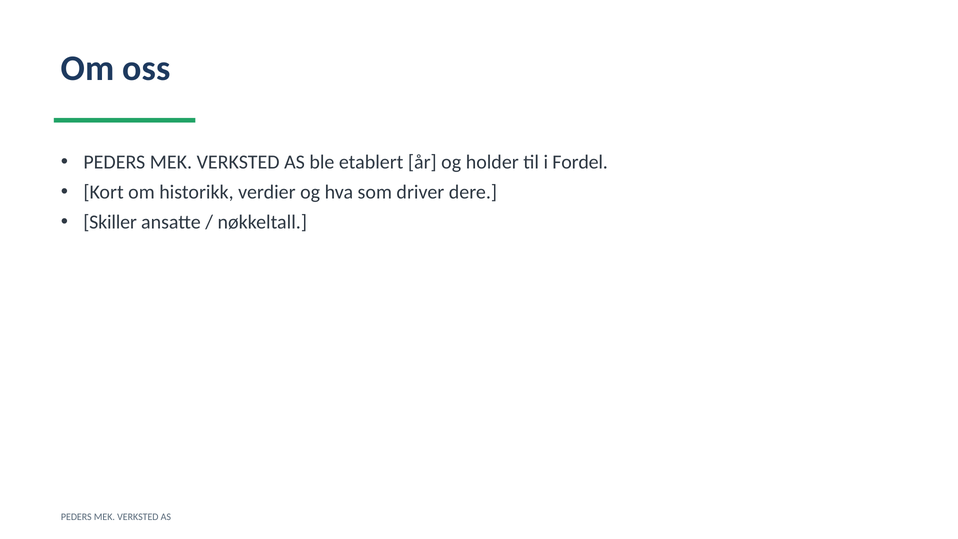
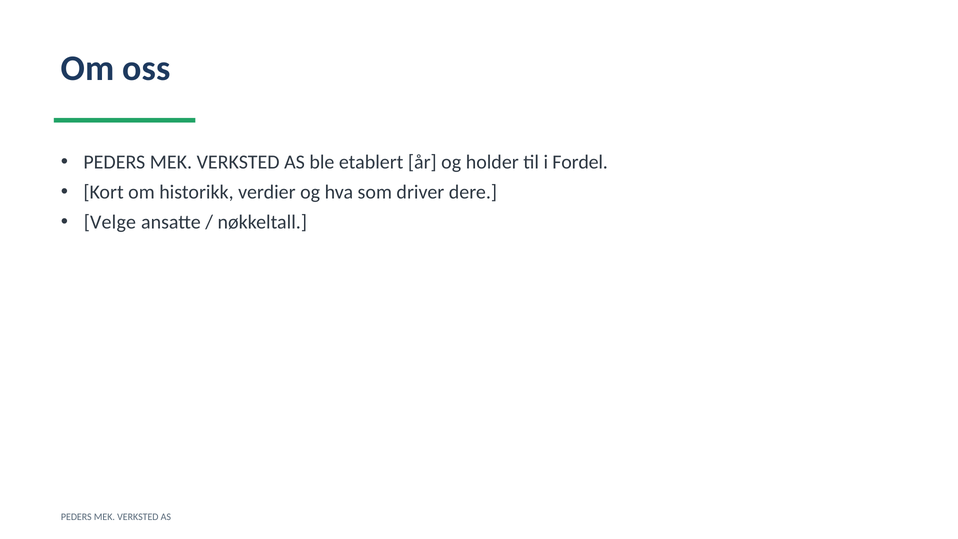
Skiller: Skiller -> Velge
